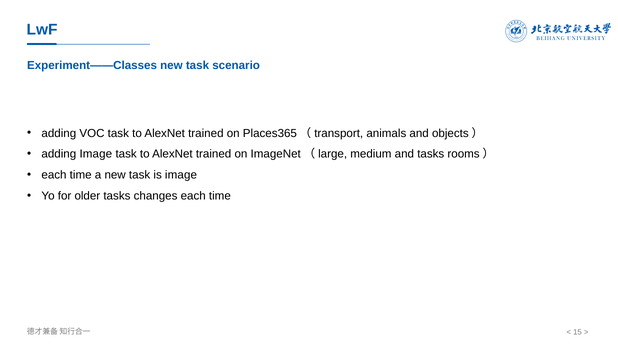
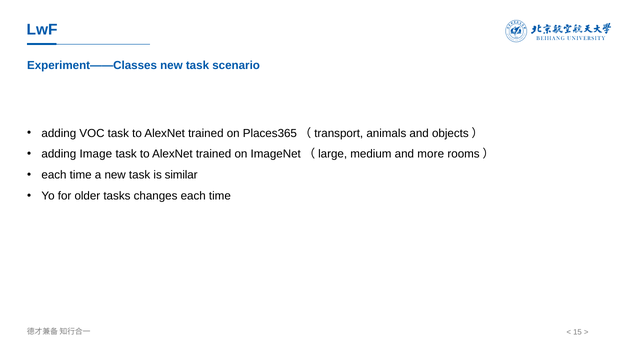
and tasks: tasks -> more
is image: image -> similar
